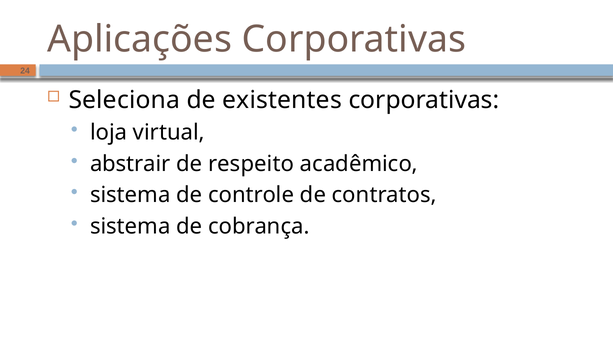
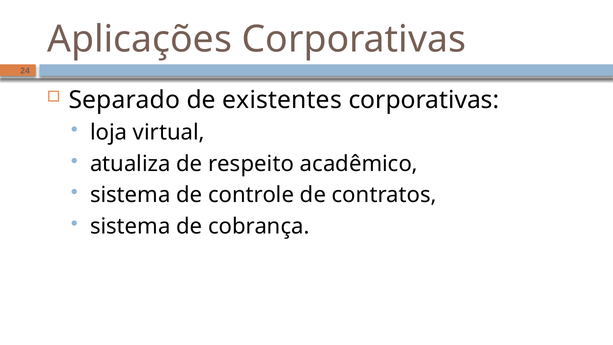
Seleciona: Seleciona -> Separado
abstrair: abstrair -> atualiza
